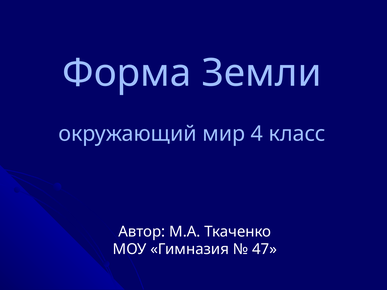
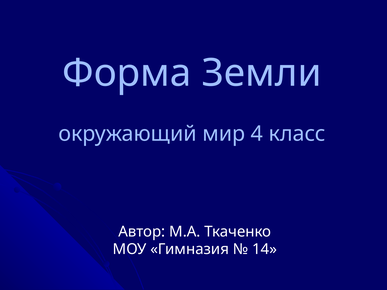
47: 47 -> 14
